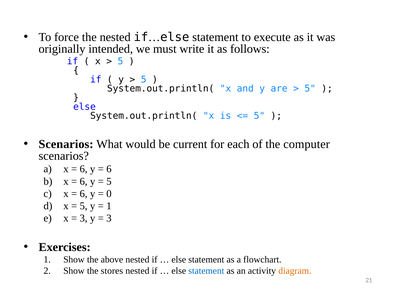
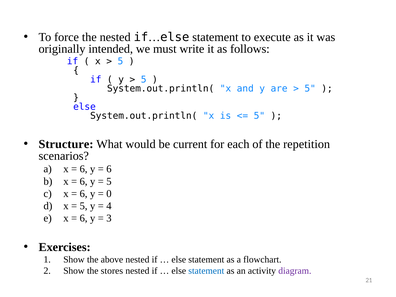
Scenarios at (66, 144): Scenarios -> Structure
computer: computer -> repetition
1 at (109, 206): 1 -> 4
3 at (84, 218): 3 -> 6
diagram colour: orange -> purple
